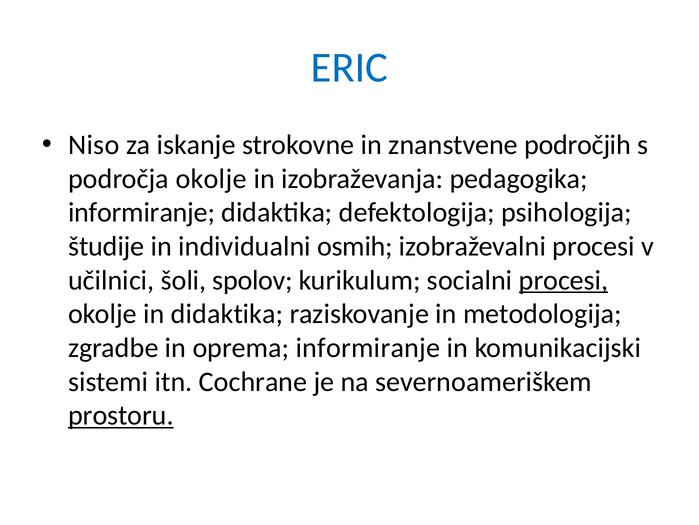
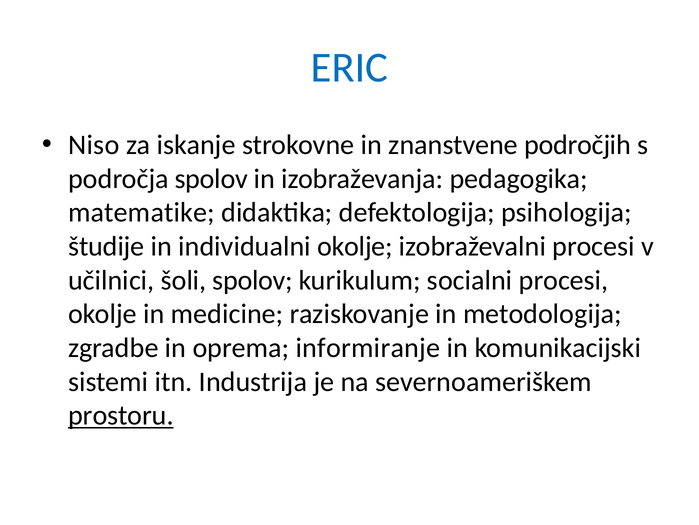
področja okolje: okolje -> spolov
informiranje at (142, 212): informiranje -> matematike
individualni osmih: osmih -> okolje
procesi at (564, 280) underline: present -> none
in didaktika: didaktika -> medicine
Cochrane: Cochrane -> Industrija
